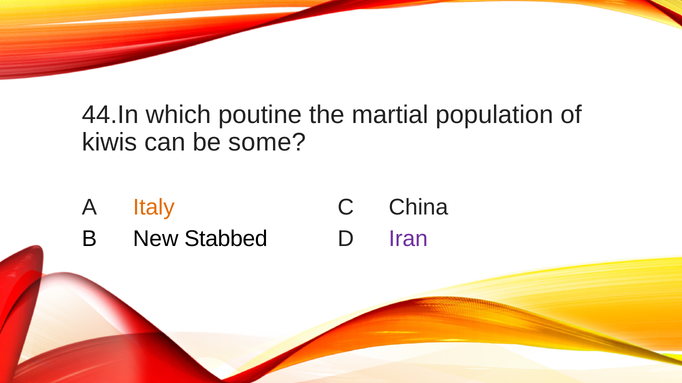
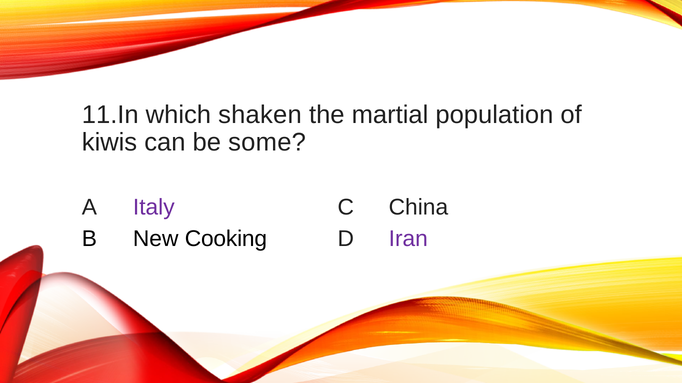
44.In: 44.In -> 11.In
poutine: poutine -> shaken
Italy colour: orange -> purple
Stabbed: Stabbed -> Cooking
